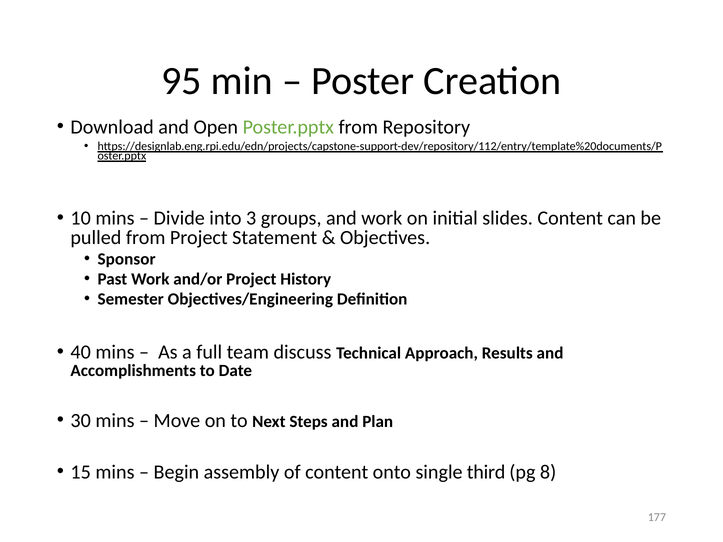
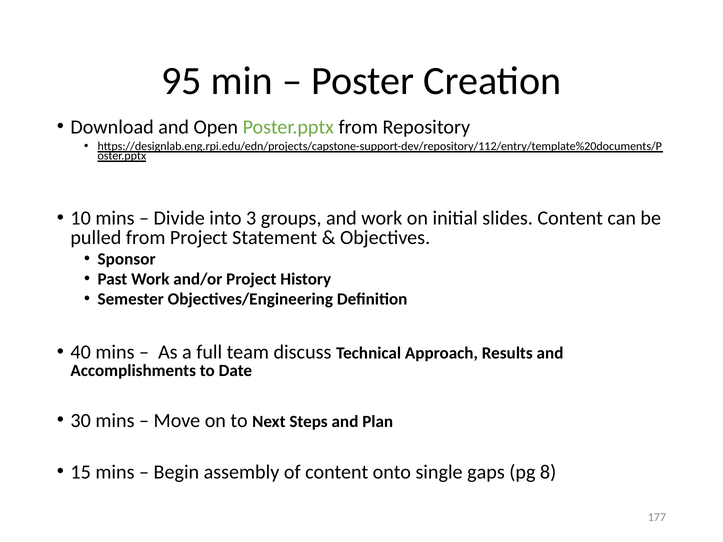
third: third -> gaps
